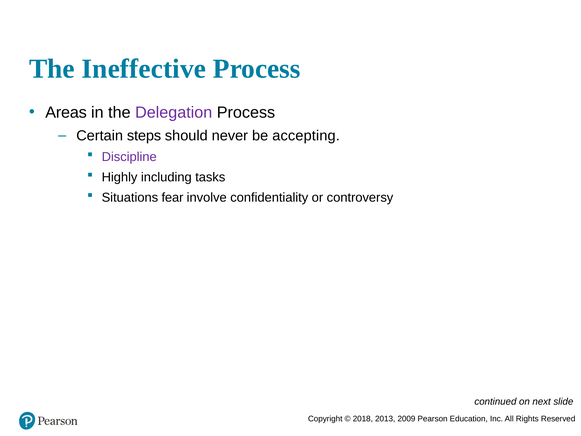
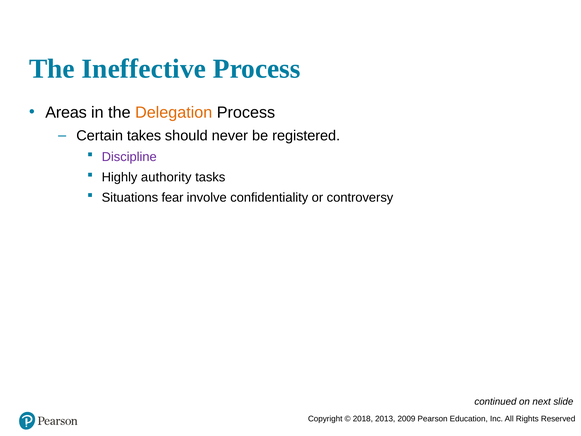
Delegation colour: purple -> orange
steps: steps -> takes
accepting: accepting -> registered
including: including -> authority
